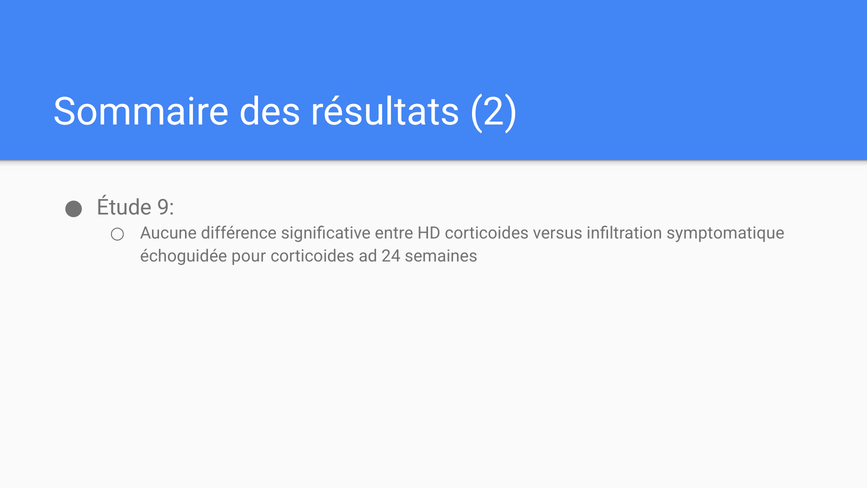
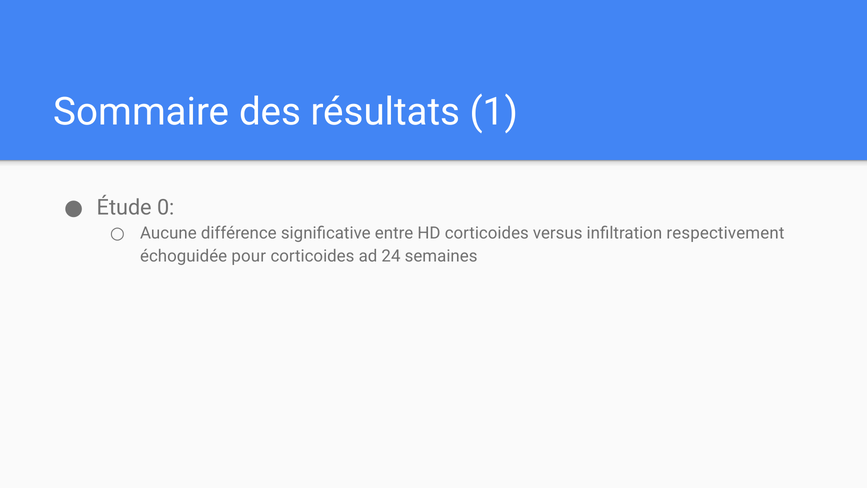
2: 2 -> 1
9: 9 -> 0
symptomatique: symptomatique -> respectivement
